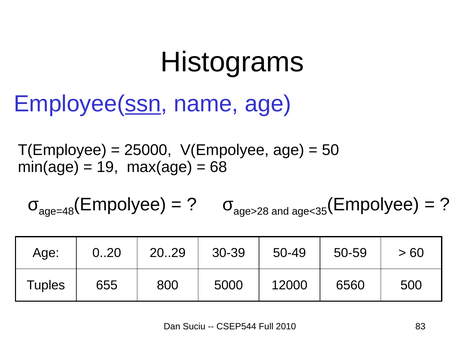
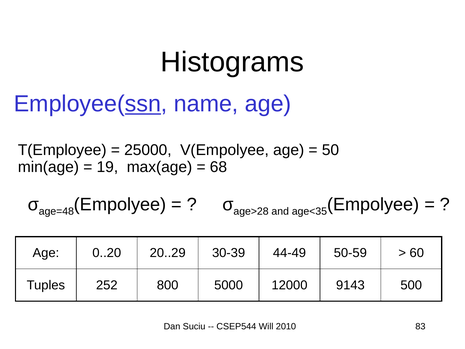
50-49: 50-49 -> 44-49
655: 655 -> 252
6560: 6560 -> 9143
Full: Full -> Will
